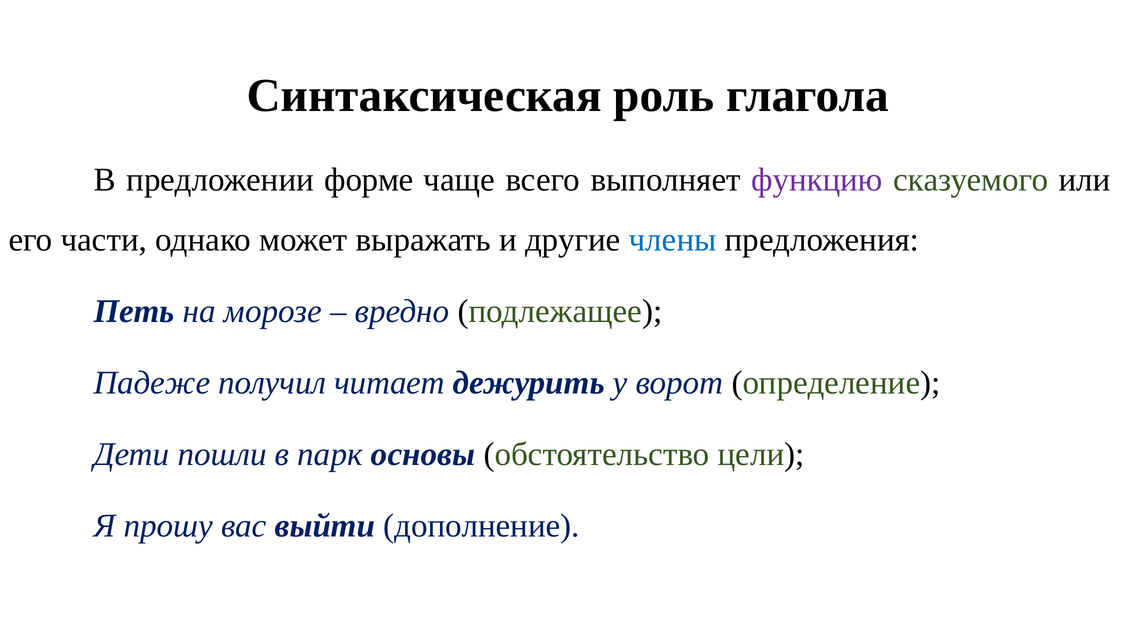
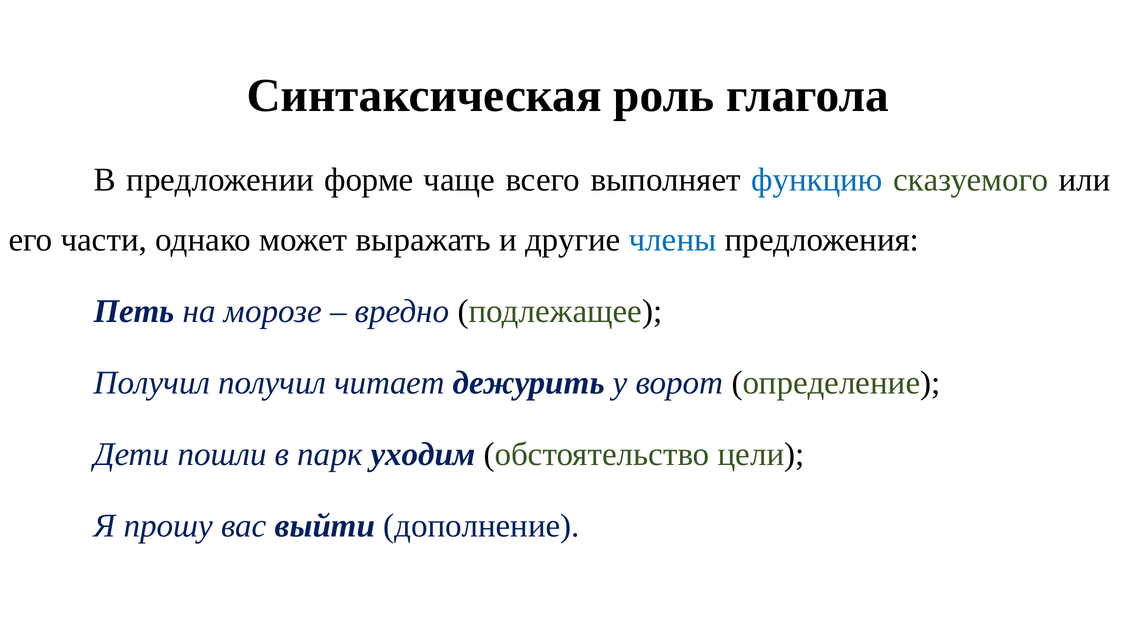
функцию colour: purple -> blue
Падеже at (152, 383): Падеже -> Получил
основы: основы -> уходим
